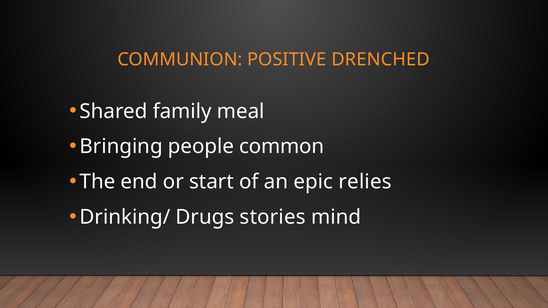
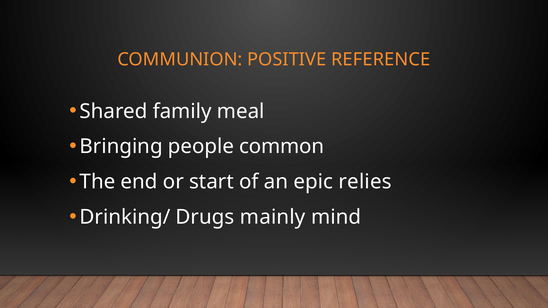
DRENCHED: DRENCHED -> REFERENCE
stories: stories -> mainly
